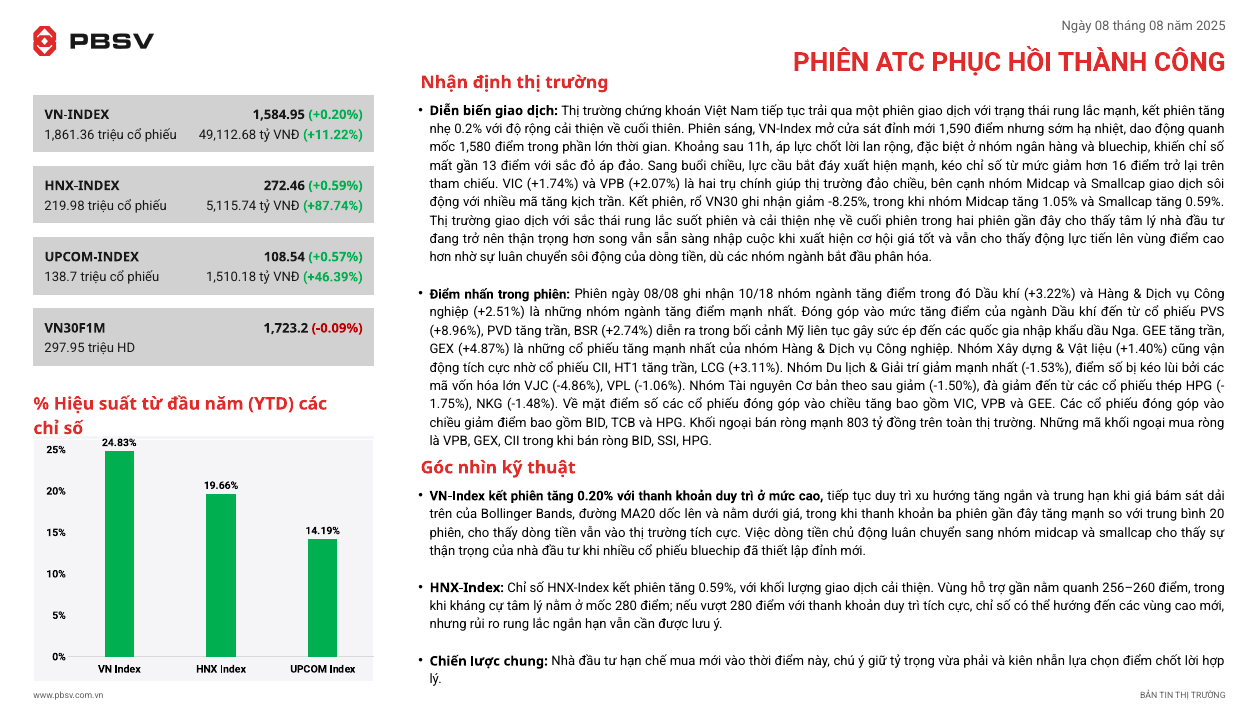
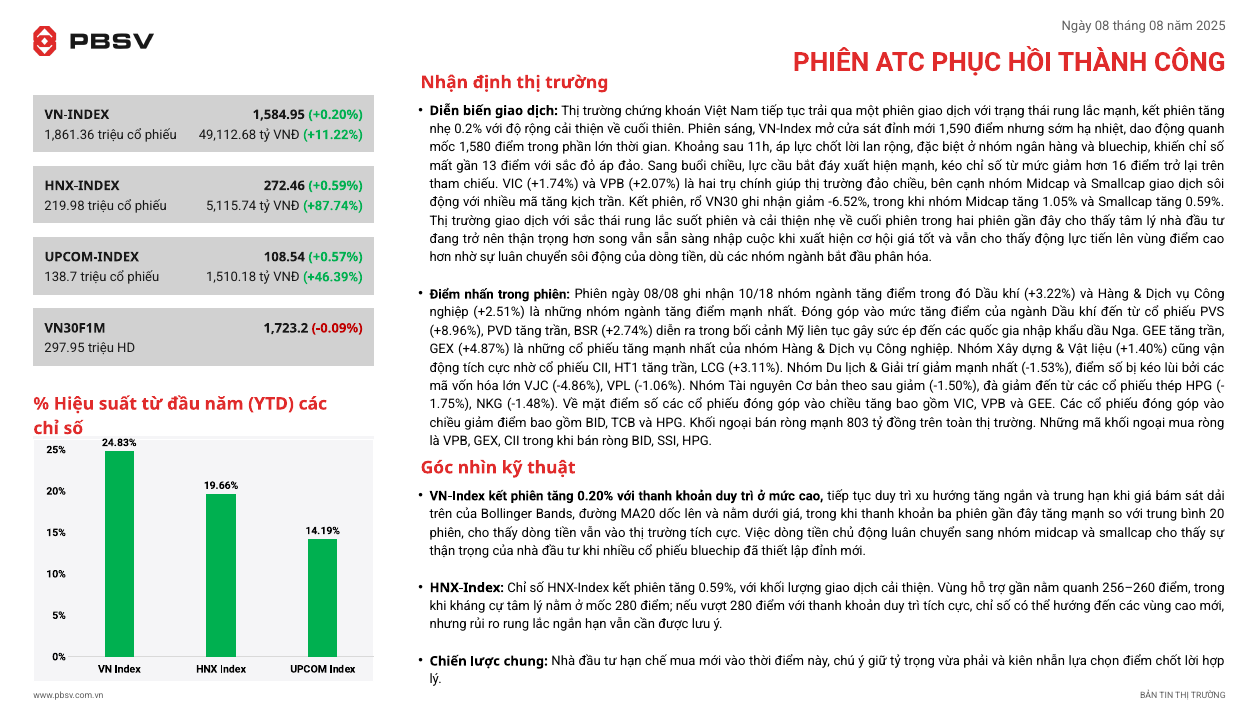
-8.25%: -8.25% -> -6.52%
